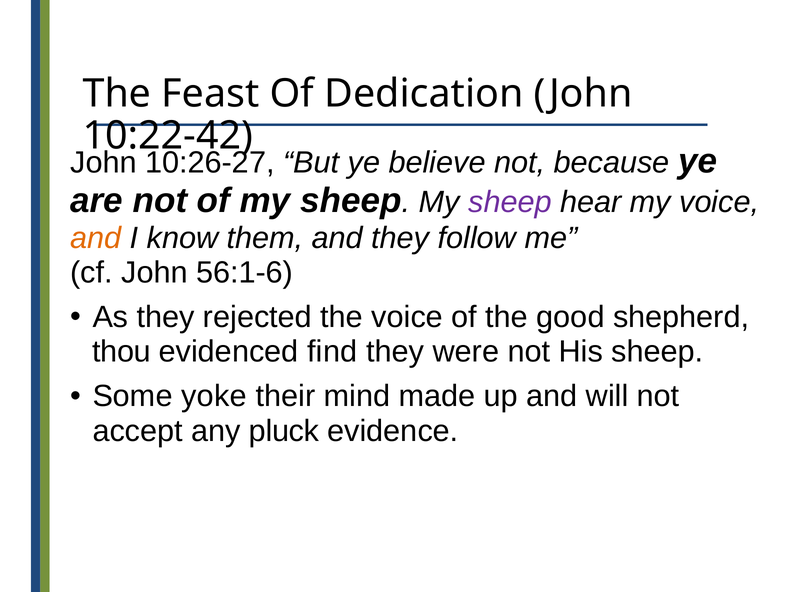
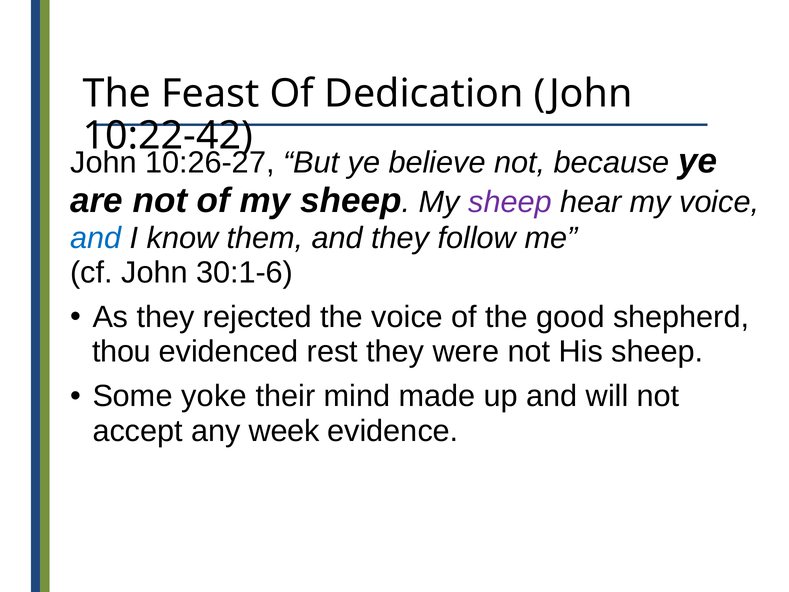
and at (96, 238) colour: orange -> blue
56:1-6: 56:1-6 -> 30:1-6
find: find -> rest
pluck: pluck -> week
